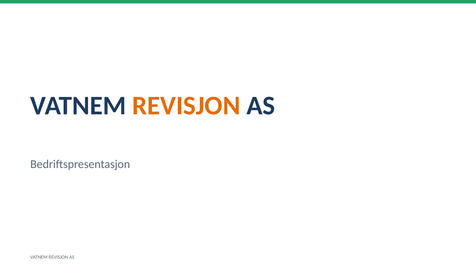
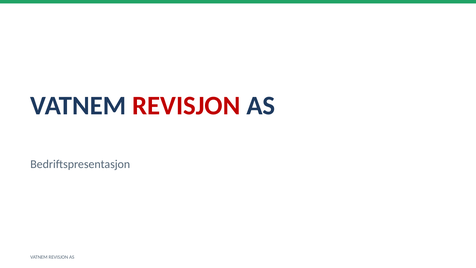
REVISJON at (186, 106) colour: orange -> red
